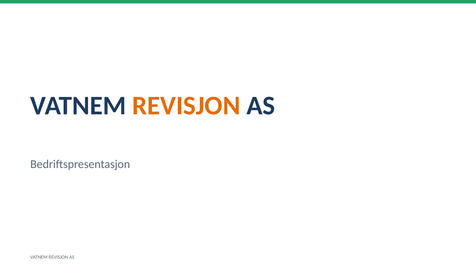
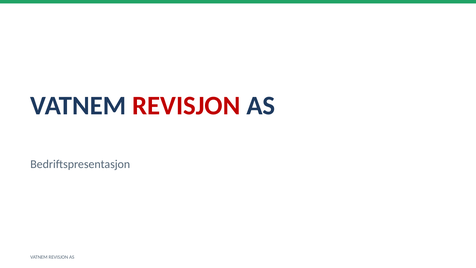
REVISJON at (186, 106) colour: orange -> red
